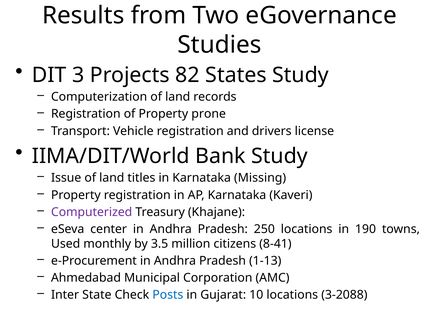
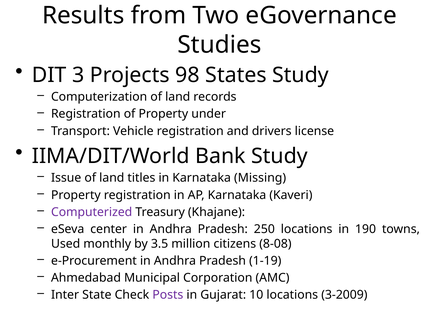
82: 82 -> 98
prone: prone -> under
8-41: 8-41 -> 8-08
1-13: 1-13 -> 1-19
Posts colour: blue -> purple
3-2088: 3-2088 -> 3-2009
